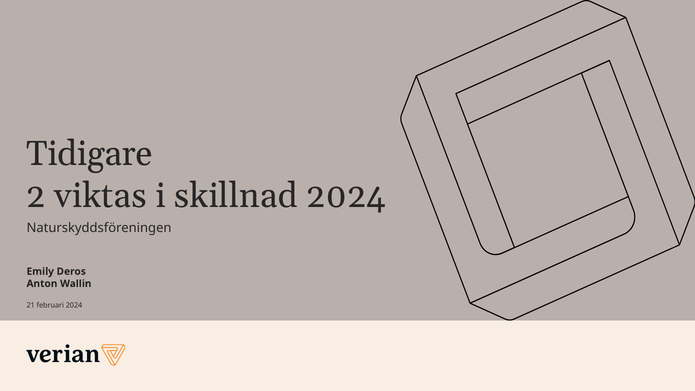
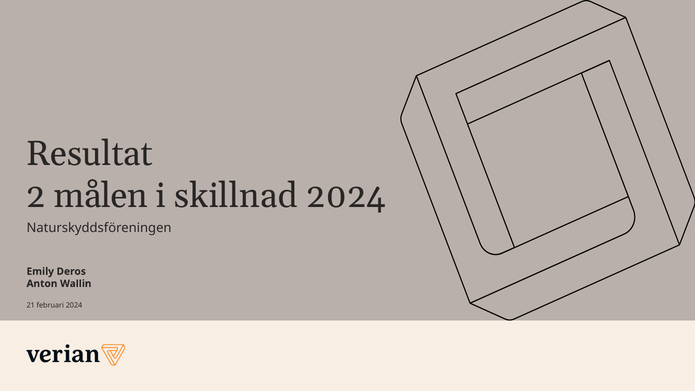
Tidigare: Tidigare -> Resultat
viktas: viktas -> målen
